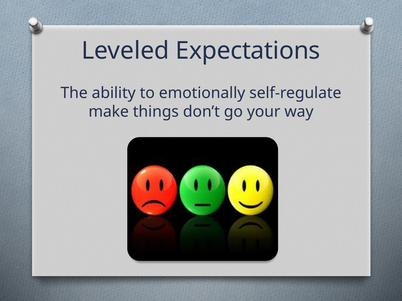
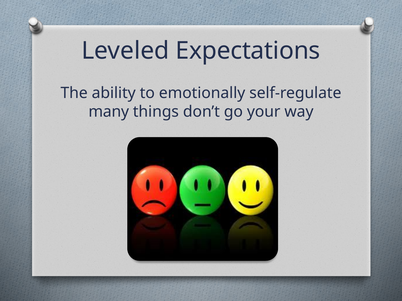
make: make -> many
